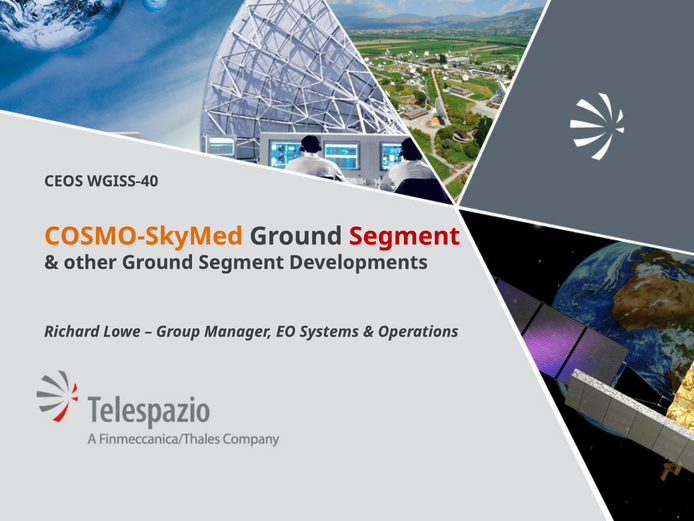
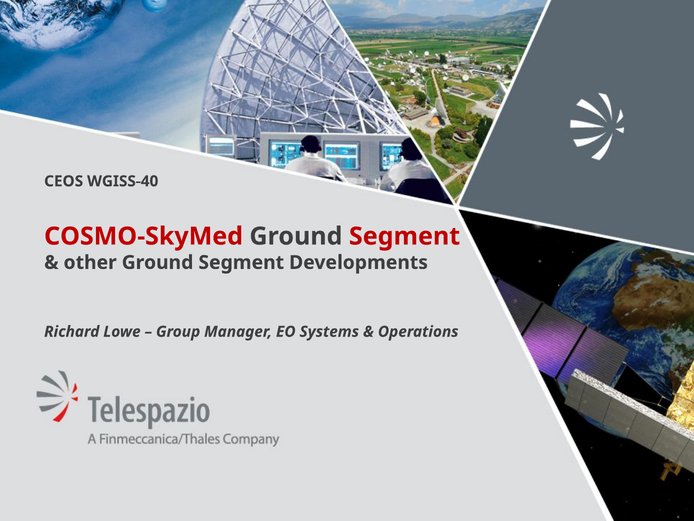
COSMO-SkyMed colour: orange -> red
